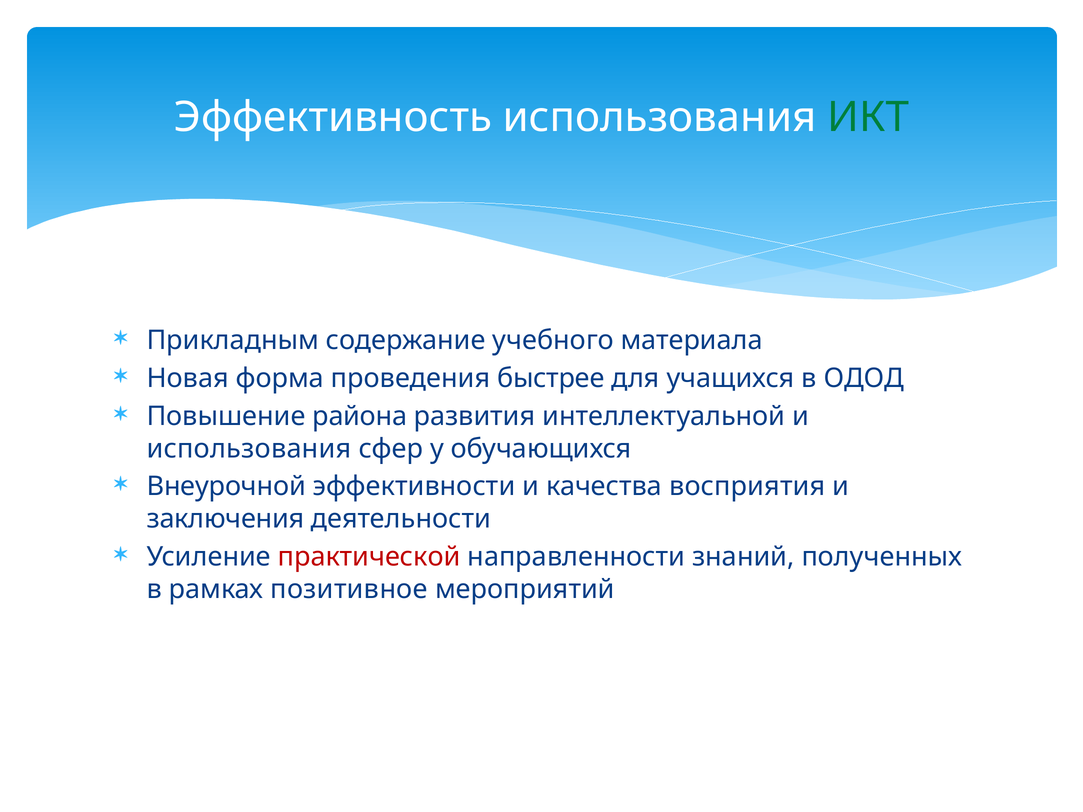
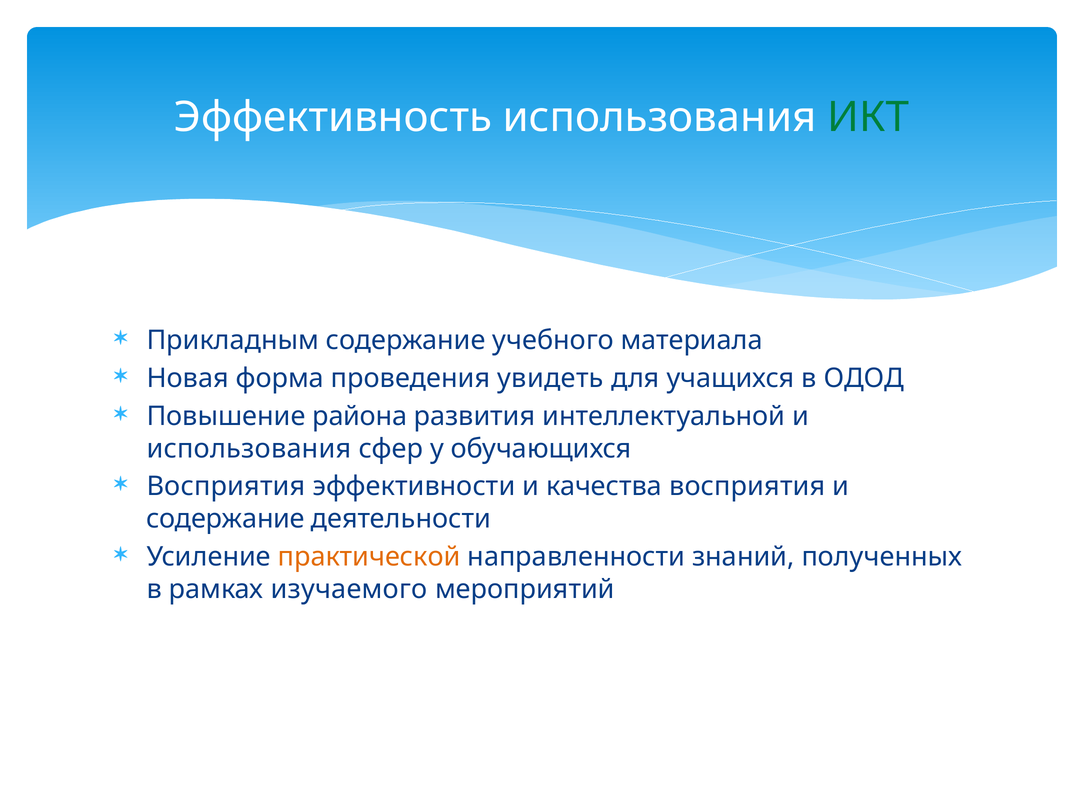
быстрее: быстрее -> увидеть
Внеурочной at (226, 487): Внеурочной -> Восприятия
заключения at (225, 519): заключения -> содержание
практической colour: red -> orange
позитивное: позитивное -> изучаемого
